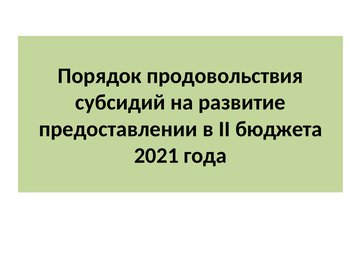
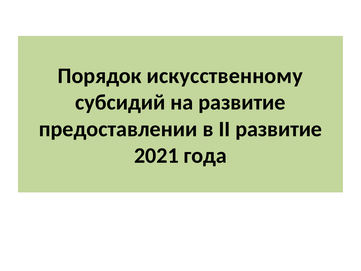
продовольствия: продовольствия -> искусственному
II бюджета: бюджета -> развитие
